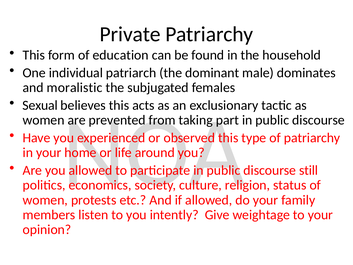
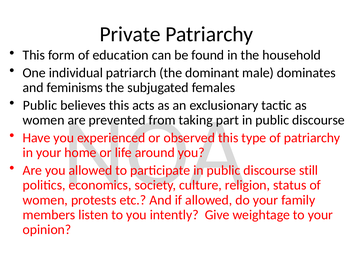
moralistic: moralistic -> feminisms
Sexual at (40, 105): Sexual -> Public
